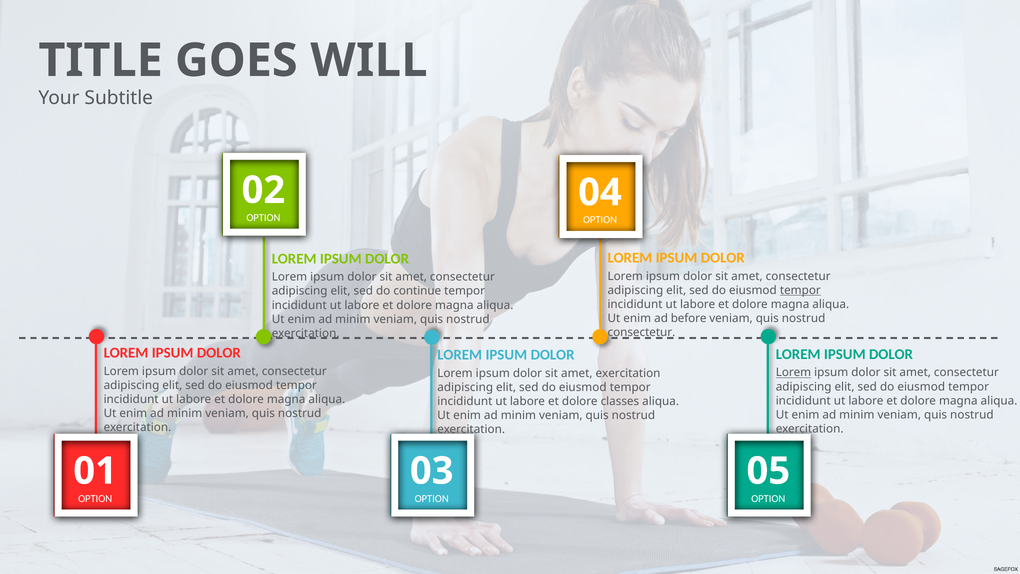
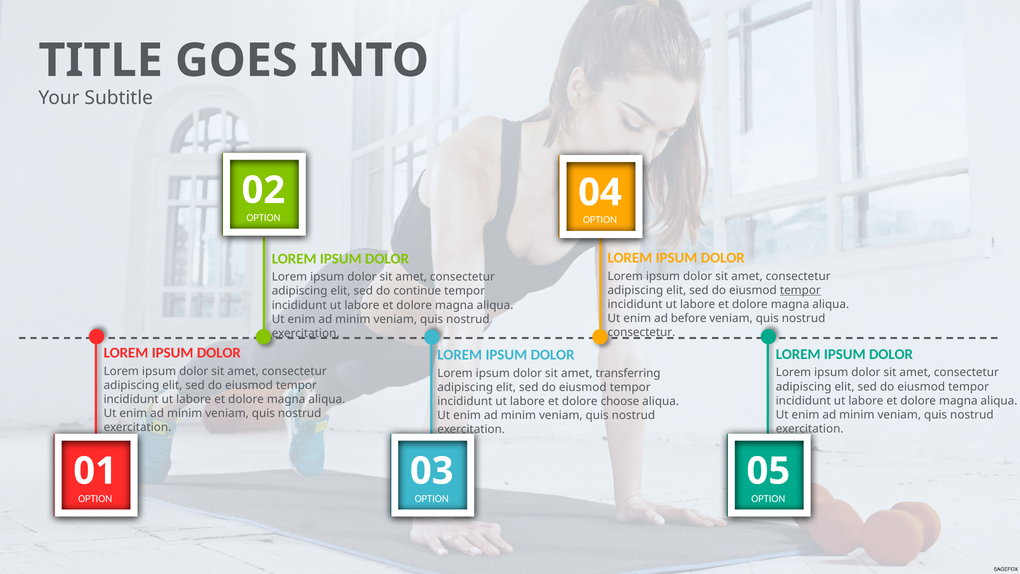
WILL: WILL -> INTO
Lorem at (793, 372) underline: present -> none
amet exercitation: exercitation -> transferring
classes: classes -> choose
